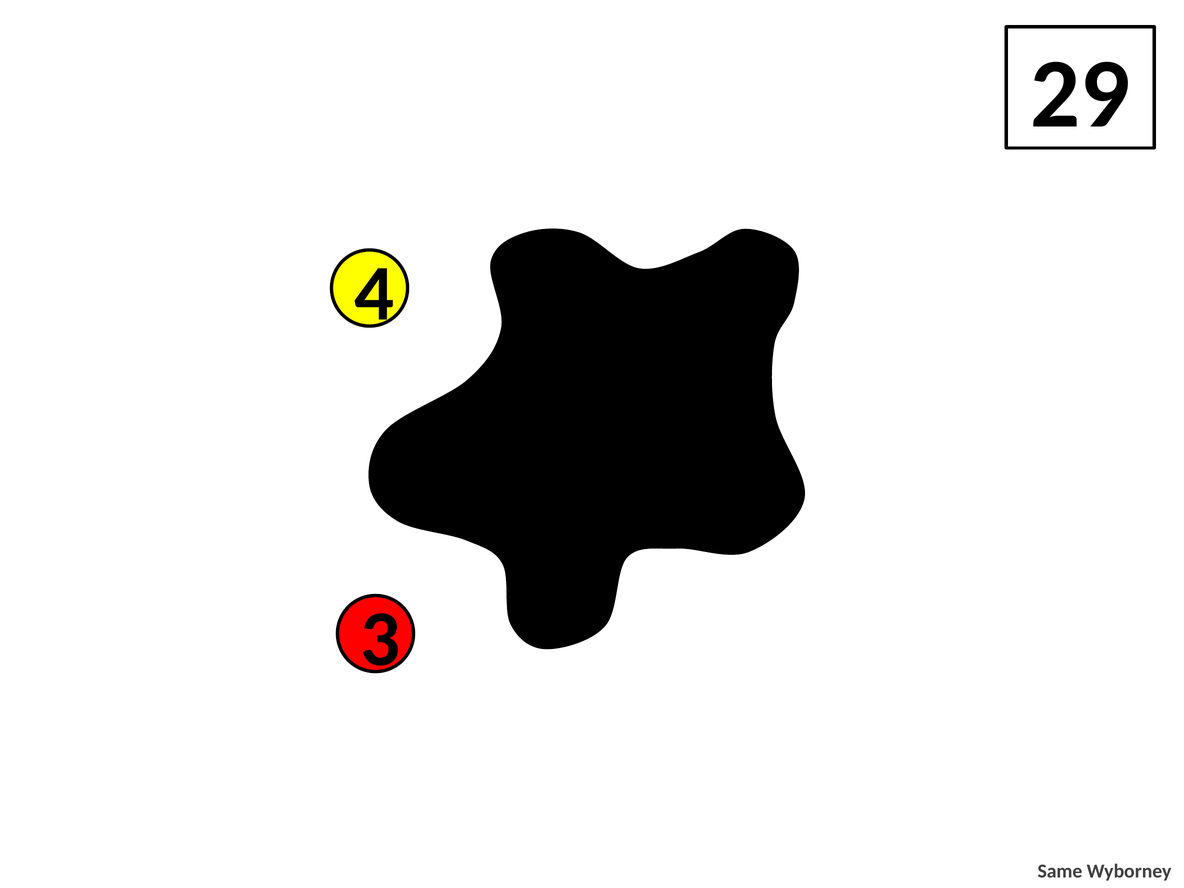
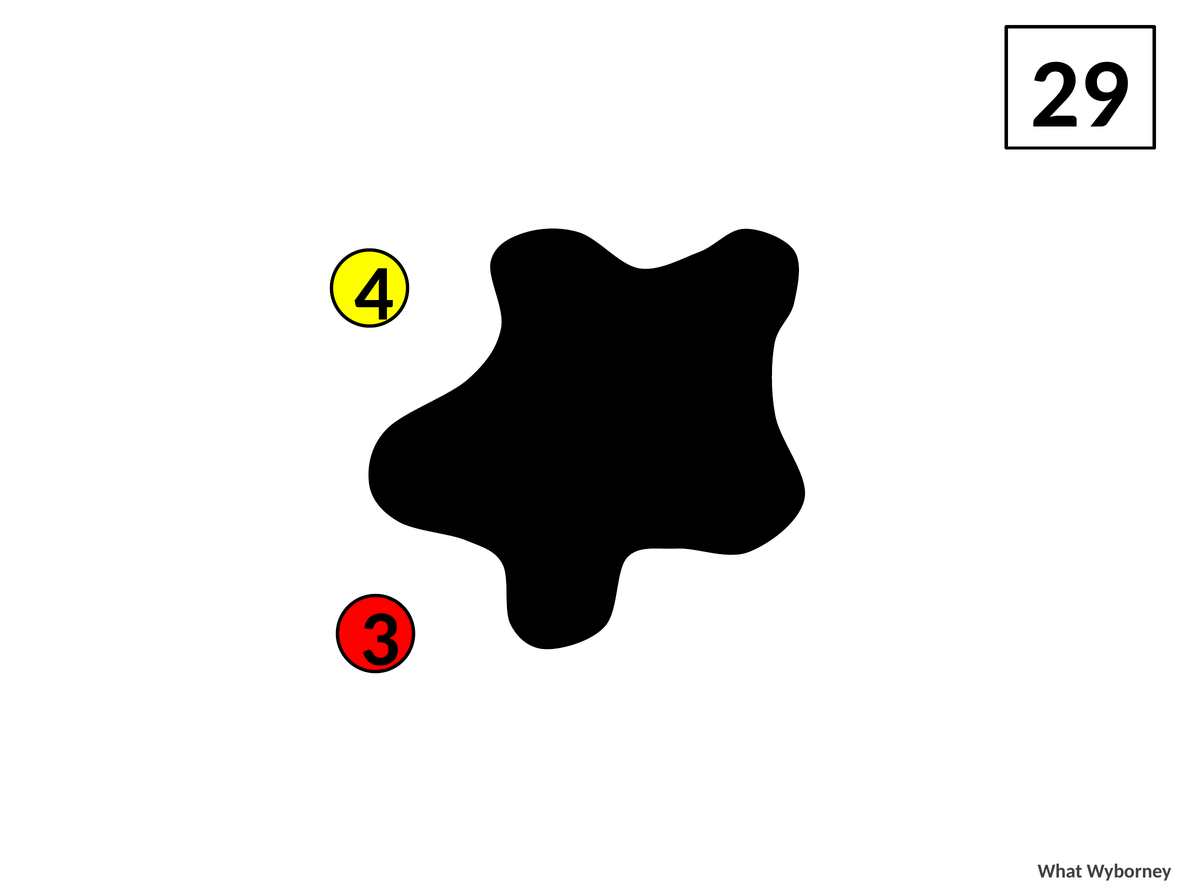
Same: Same -> What
